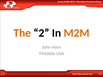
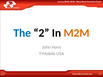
The colour: orange -> blue
